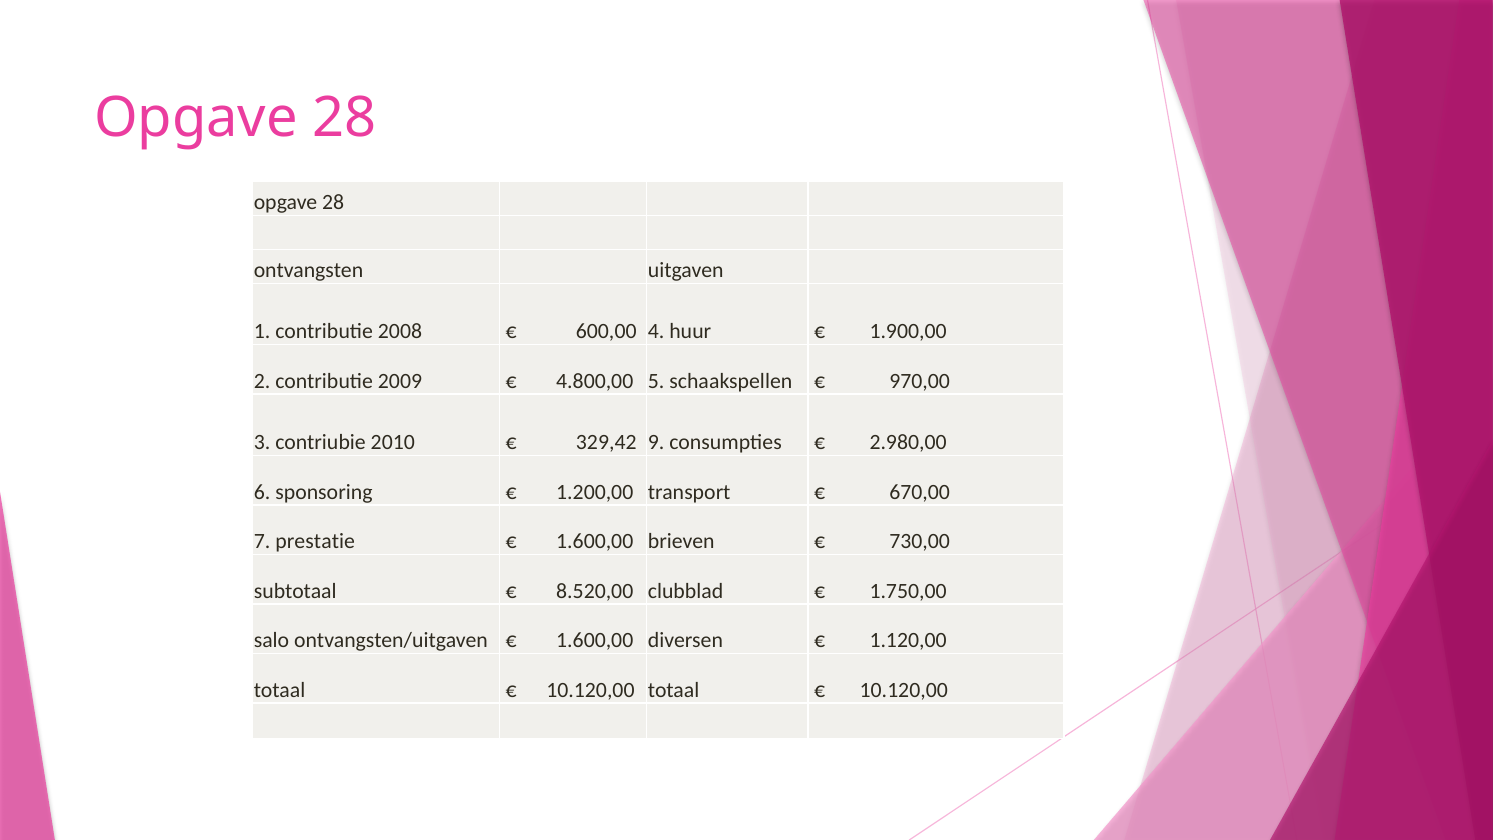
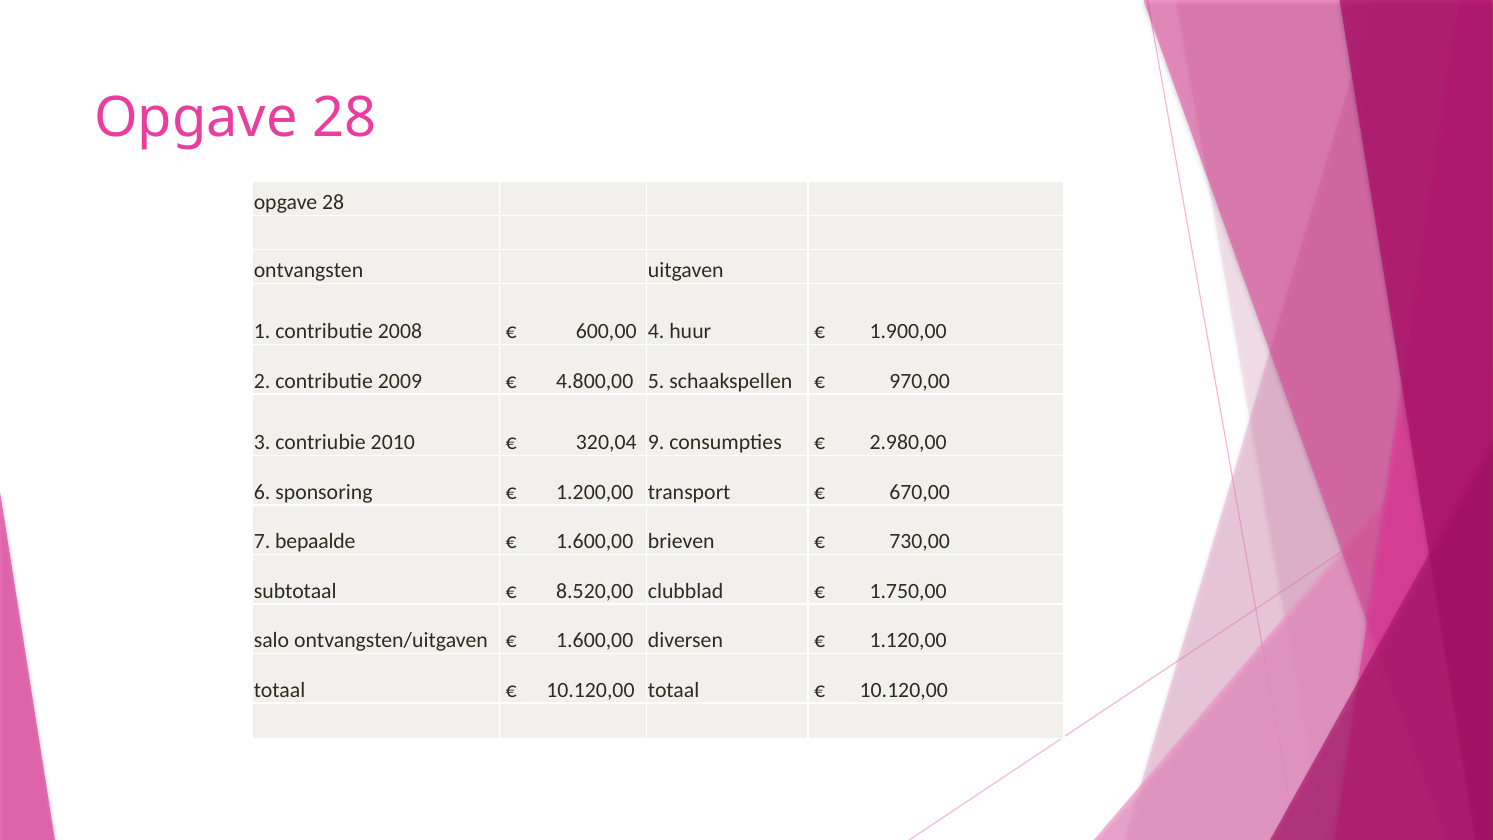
329,42: 329,42 -> 320,04
prestatie: prestatie -> bepaalde
